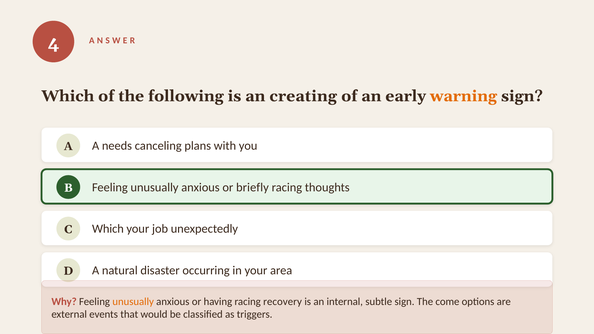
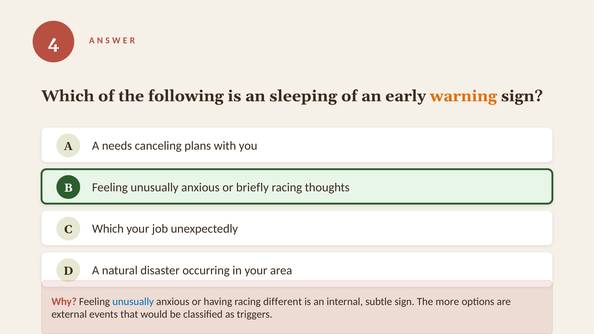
creating: creating -> sleeping
unusually at (133, 302) colour: orange -> blue
recovery: recovery -> different
come: come -> more
